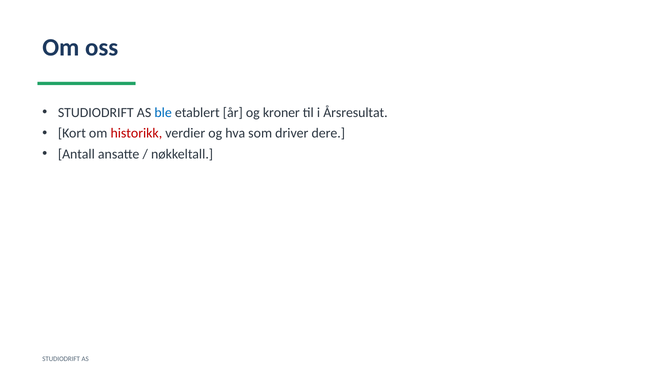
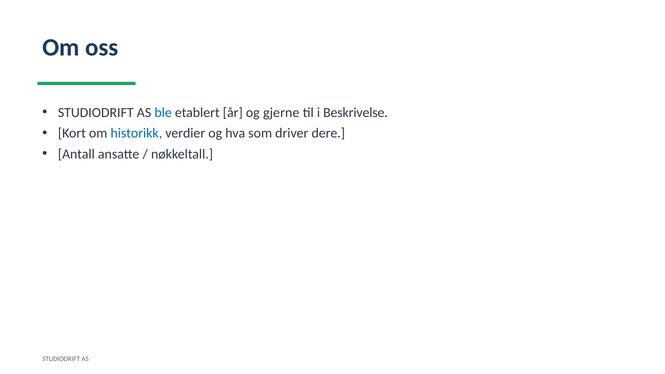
kroner: kroner -> gjerne
Årsresultat: Årsresultat -> Beskrivelse
historikk colour: red -> blue
